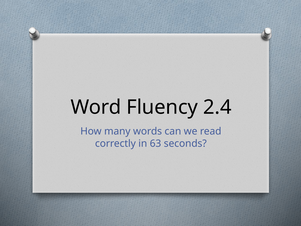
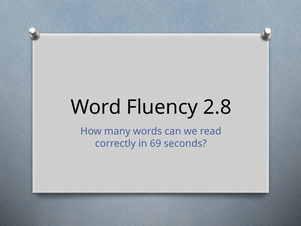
2.4: 2.4 -> 2.8
63: 63 -> 69
